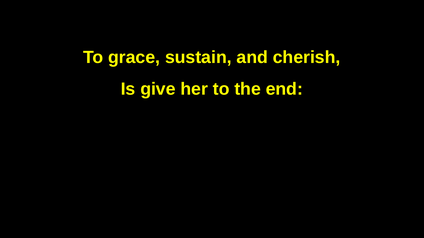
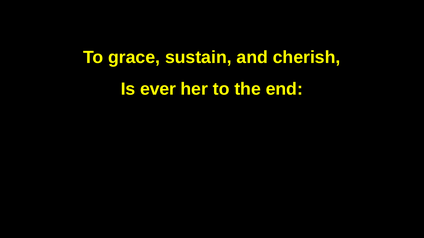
give: give -> ever
